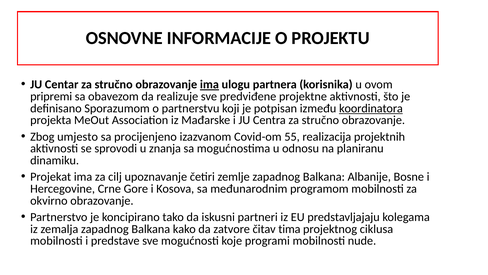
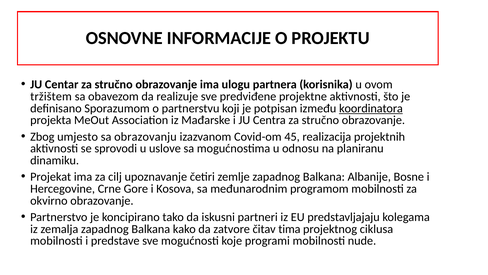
ima at (209, 84) underline: present -> none
pripremi: pripremi -> tržištem
procijenjeno: procijenjeno -> obrazovanju
55: 55 -> 45
znanja: znanja -> uslove
